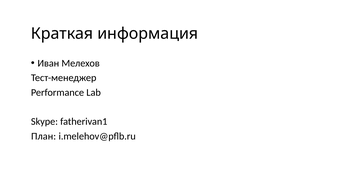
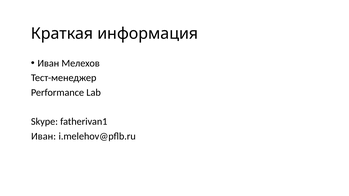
План at (44, 136): План -> Иван
